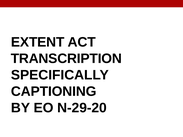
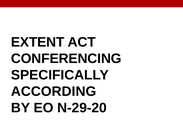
TRANSCRIPTION: TRANSCRIPTION -> CONFERENCING
CAPTIONING: CAPTIONING -> ACCORDING
